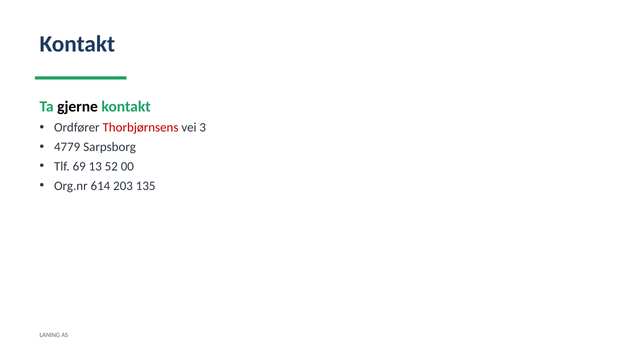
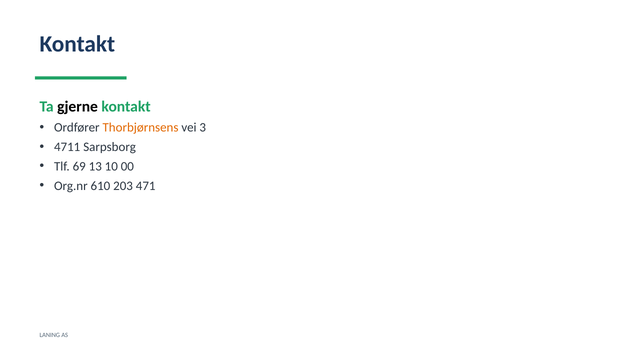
Thorbjørnsens colour: red -> orange
4779: 4779 -> 4711
52: 52 -> 10
614: 614 -> 610
135: 135 -> 471
